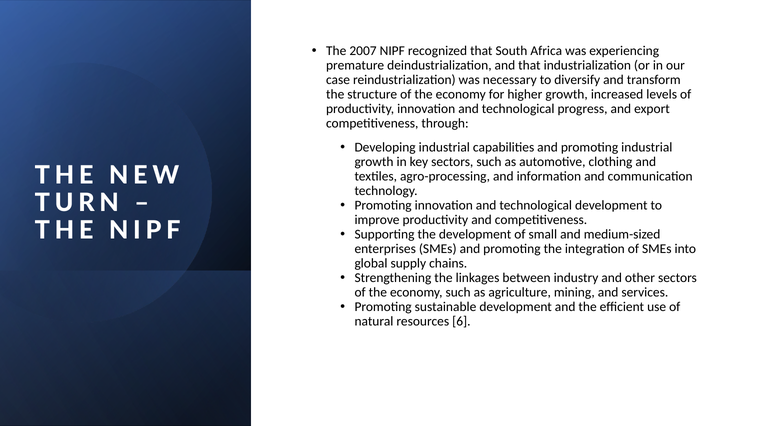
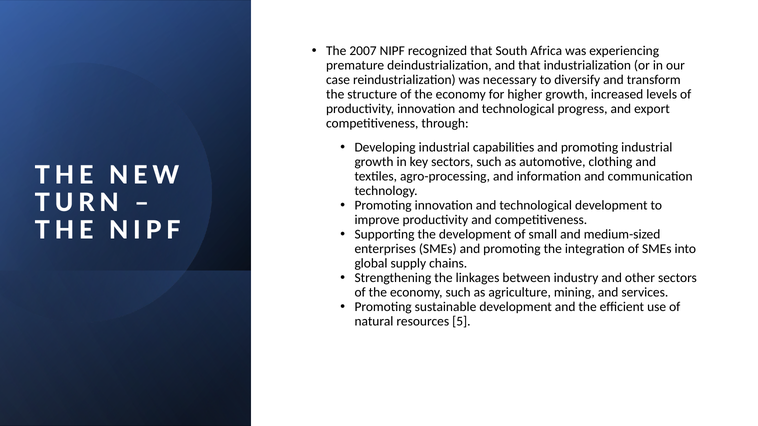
6: 6 -> 5
